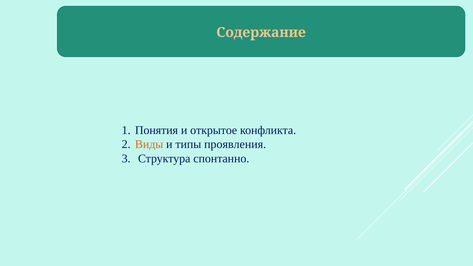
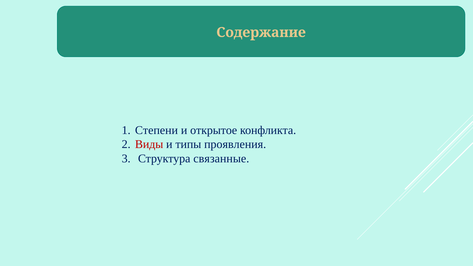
Понятия: Понятия -> Степени
Виды colour: orange -> red
спонтанно: спонтанно -> связанные
